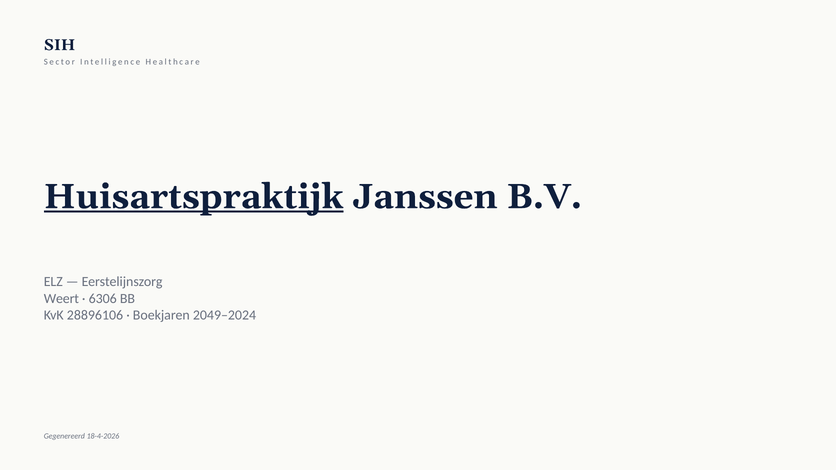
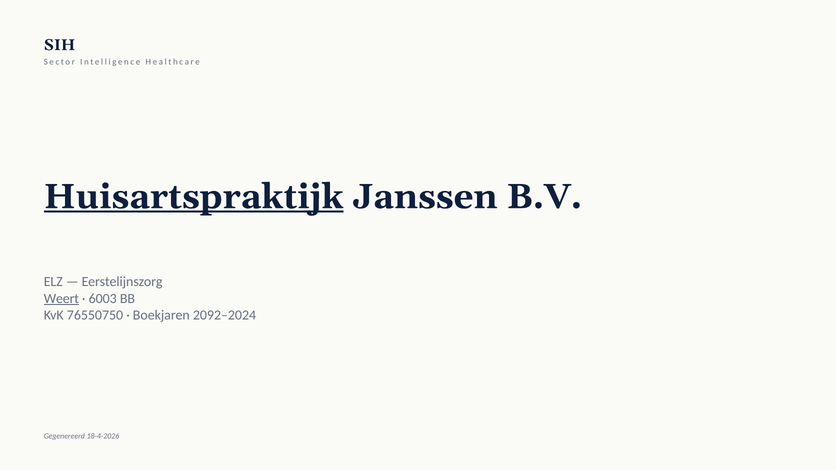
Weert underline: none -> present
6306: 6306 -> 6003
28896106: 28896106 -> 76550750
2049–2024: 2049–2024 -> 2092–2024
